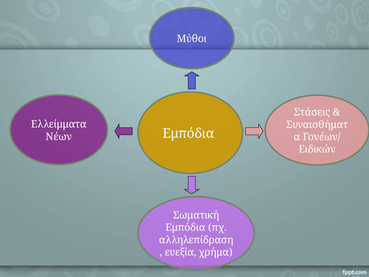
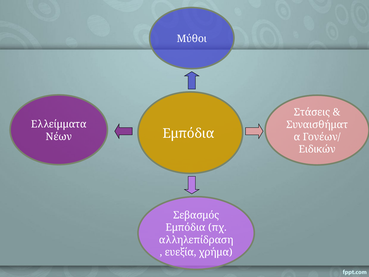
Σωματική: Σωματική -> Σεβασμός
